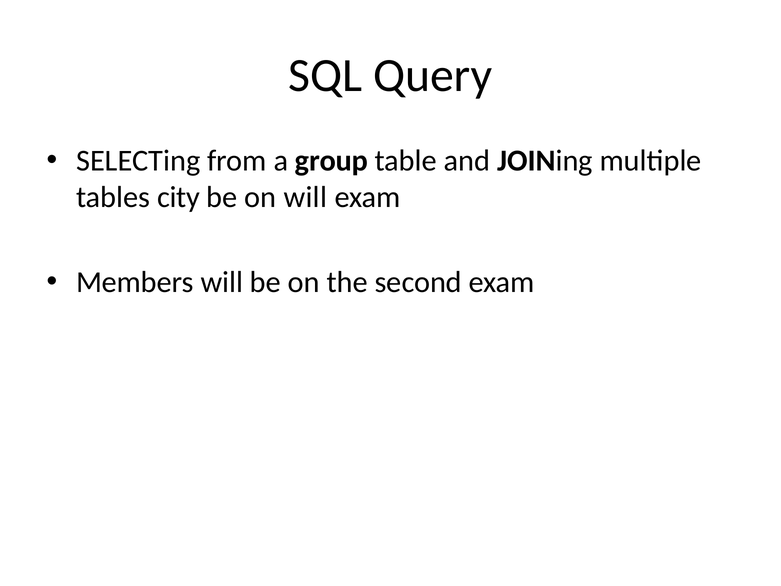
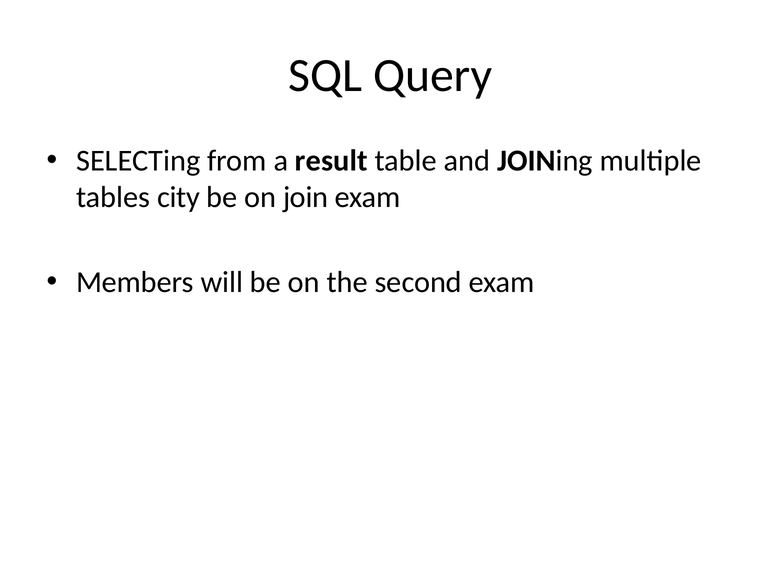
group: group -> result
on will: will -> join
